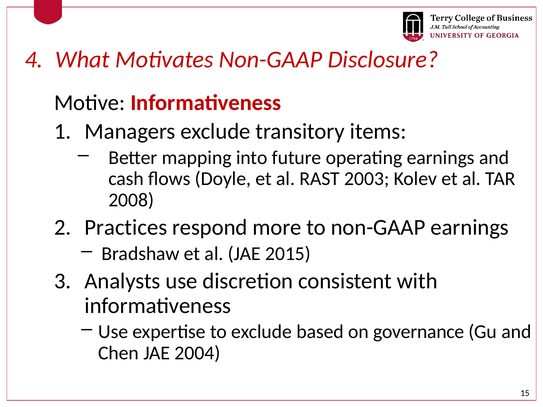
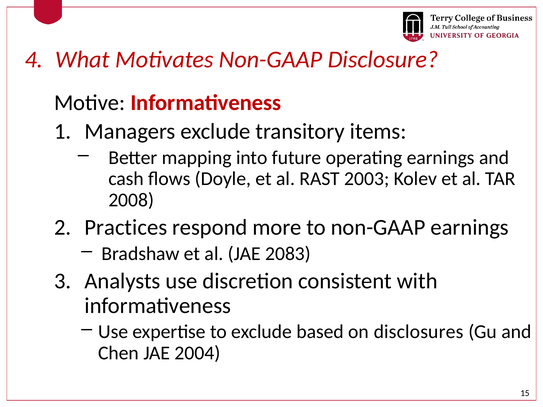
2015: 2015 -> 2083
governance: governance -> disclosures
